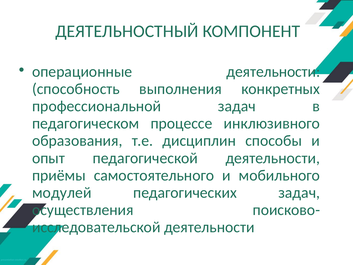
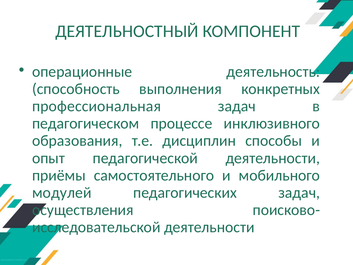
операционные деятельности: деятельности -> деятельность
профессиональной: профессиональной -> профессиональная
